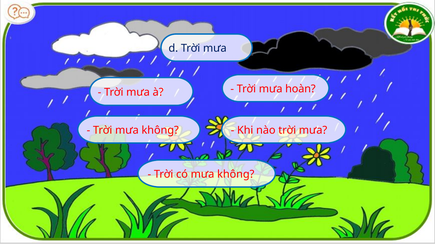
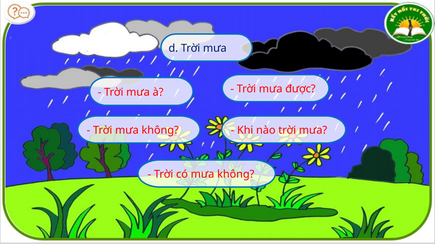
hoàn: hoàn -> được
